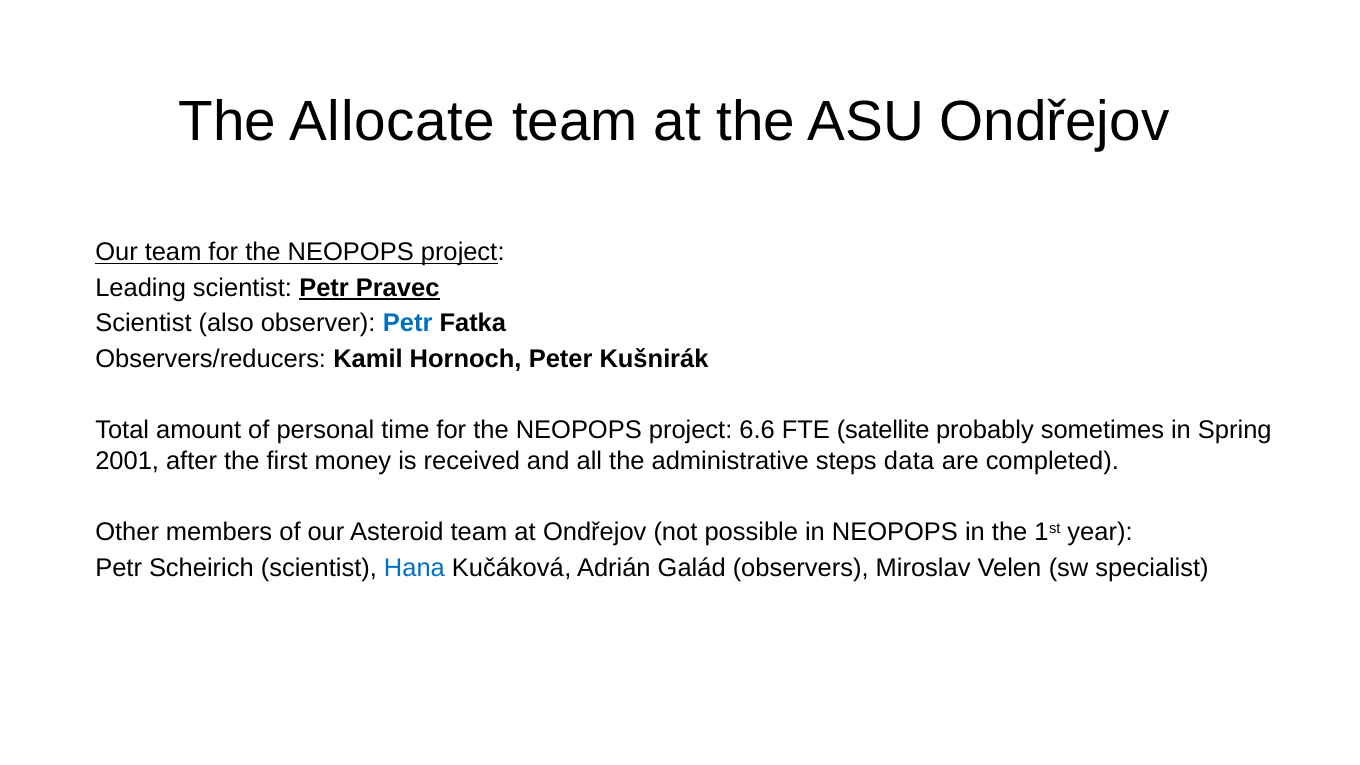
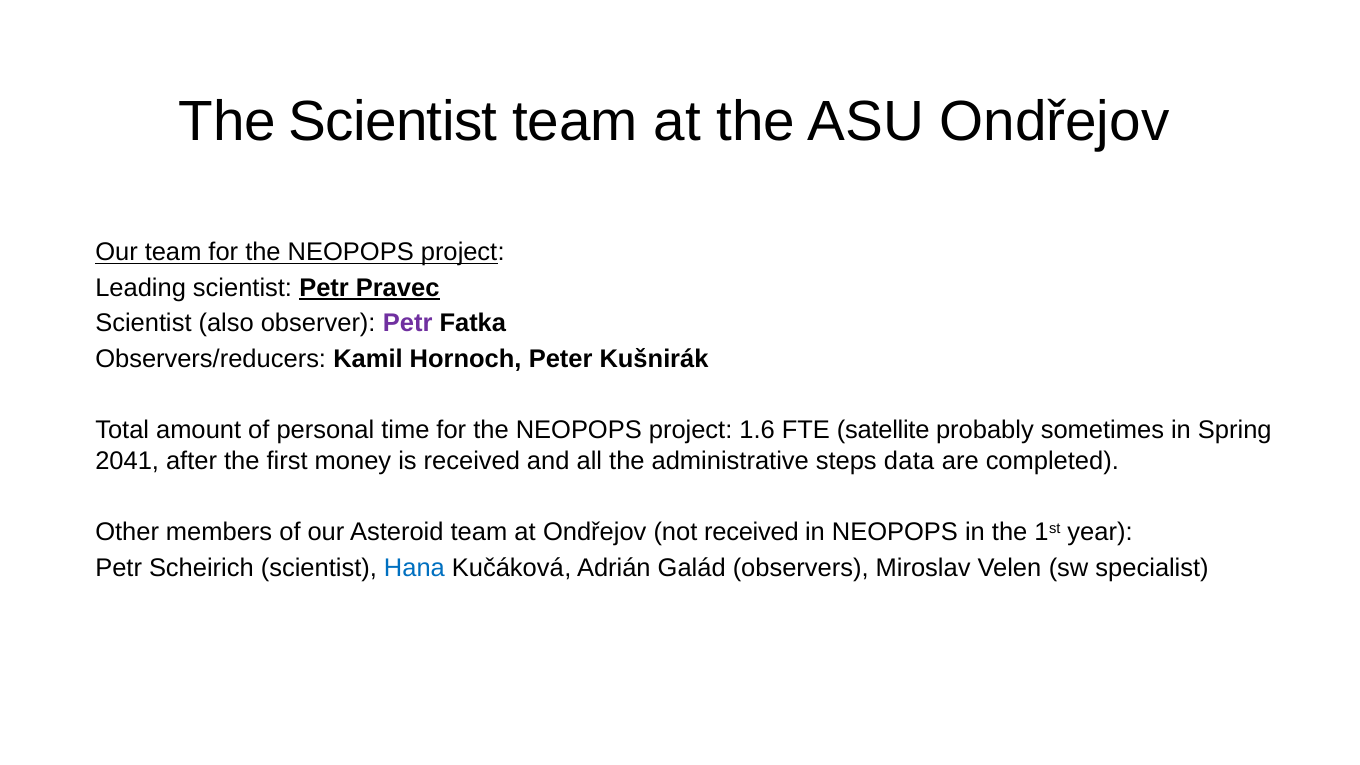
The Allocate: Allocate -> Scientist
Petr at (408, 323) colour: blue -> purple
6.6: 6.6 -> 1.6
2001: 2001 -> 2041
not possible: possible -> received
